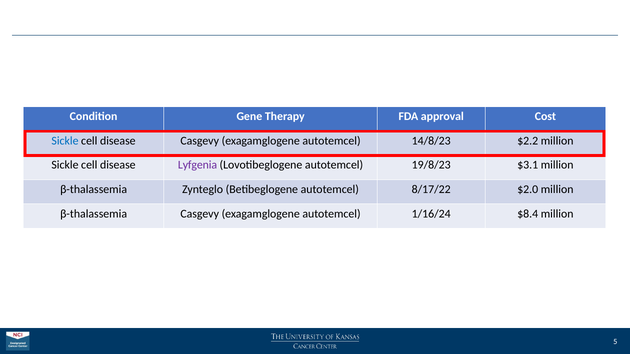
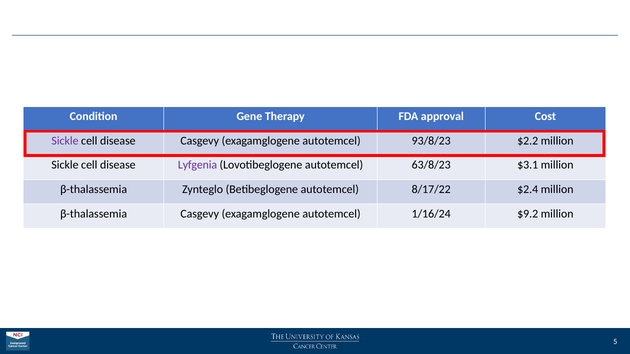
Sickle at (65, 141) colour: blue -> purple
14/8/23: 14/8/23 -> 93/8/23
19/8/23: 19/8/23 -> 63/8/23
$2.0: $2.0 -> $2.4
$8.4: $8.4 -> $9.2
